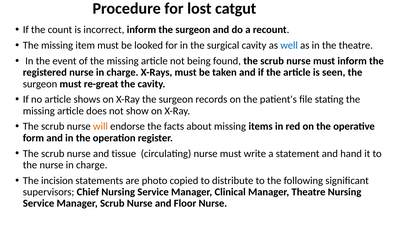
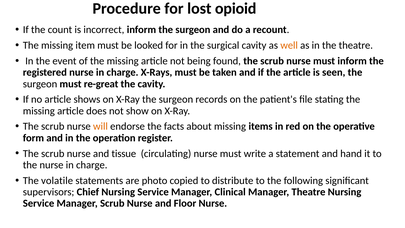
catgut: catgut -> opioid
well colour: blue -> orange
incision: incision -> volatile
